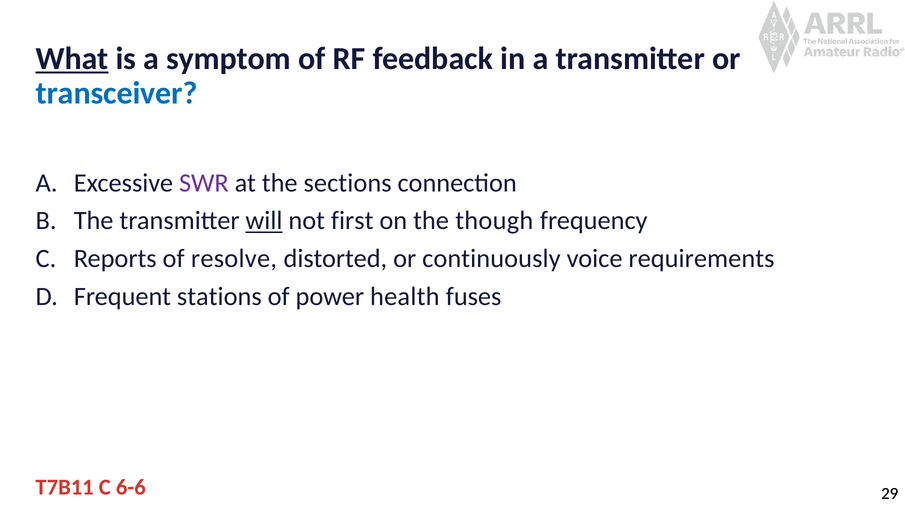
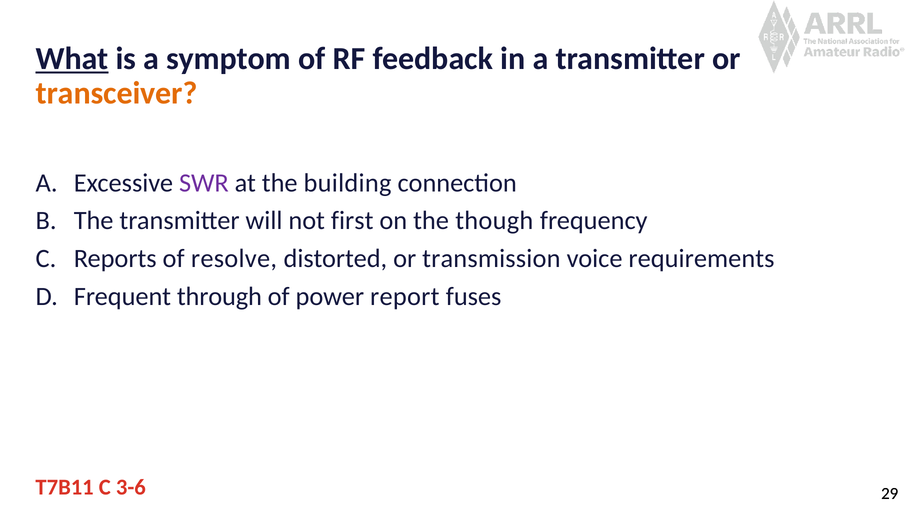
transceiver colour: blue -> orange
sections: sections -> building
will underline: present -> none
continuously: continuously -> transmission
stations: stations -> through
health: health -> report
6-6: 6-6 -> 3-6
